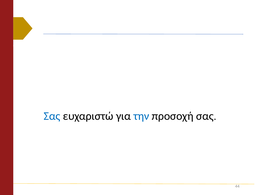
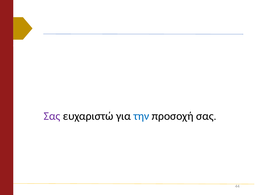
Σας at (52, 116) colour: blue -> purple
